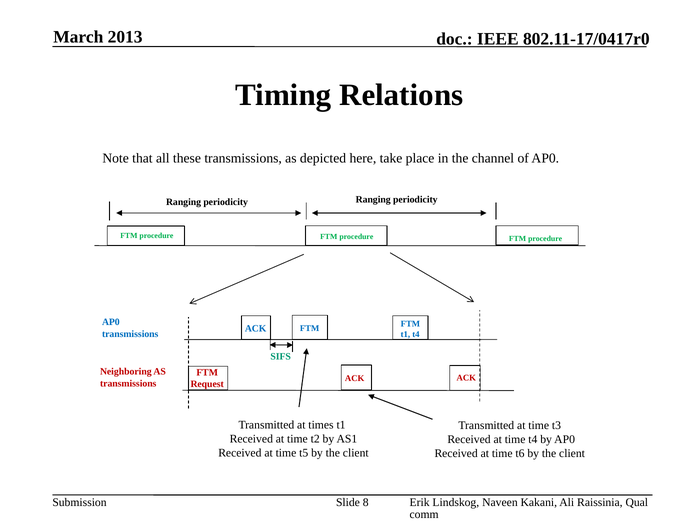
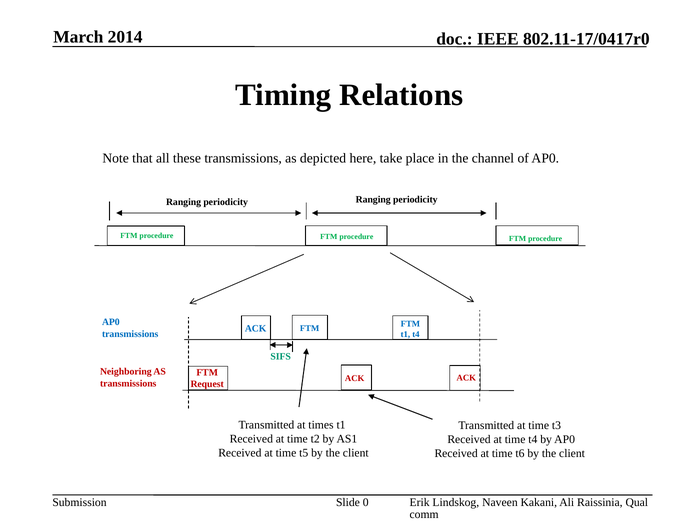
2013: 2013 -> 2014
8: 8 -> 0
